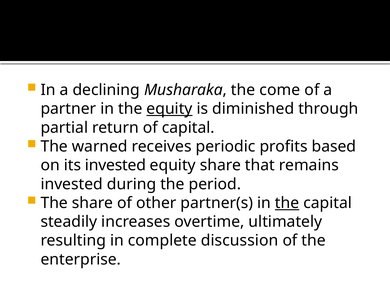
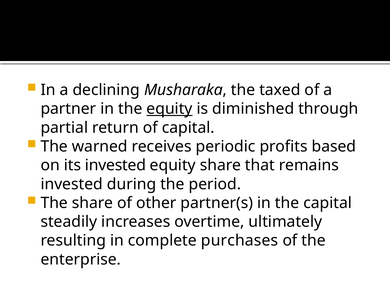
come: come -> taxed
the at (287, 203) underline: present -> none
discussion: discussion -> purchases
